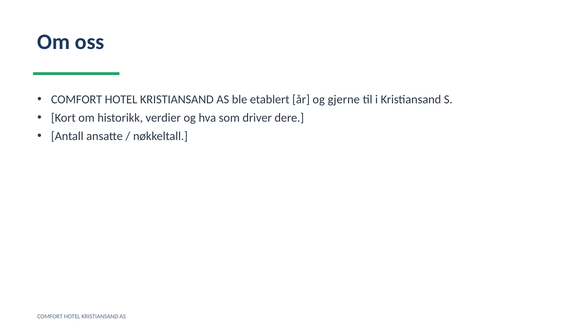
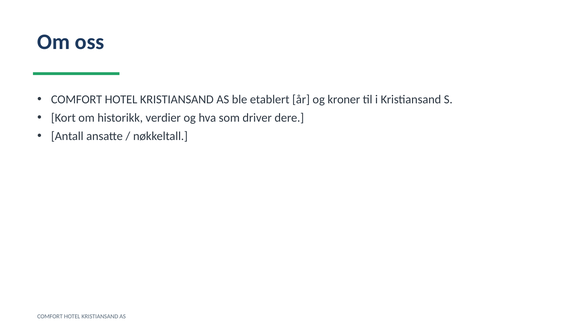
gjerne: gjerne -> kroner
